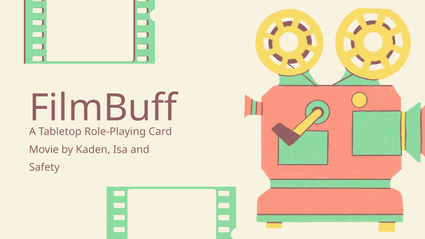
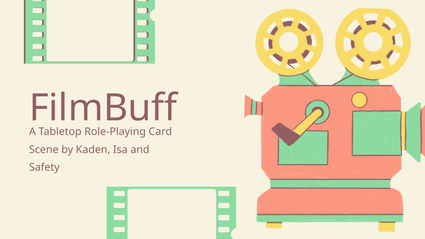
Movie: Movie -> Scene
